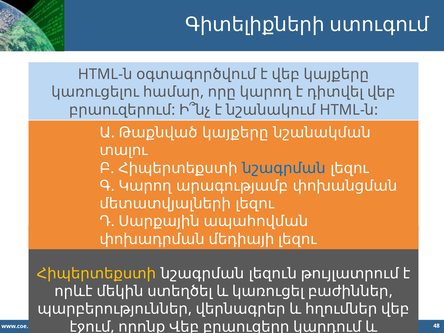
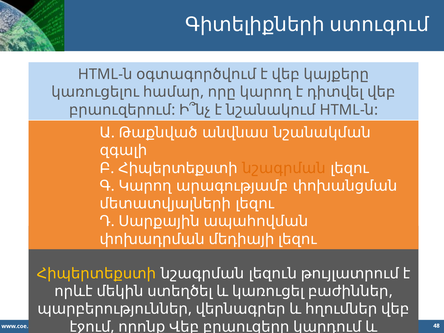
Թաքնված կայքերը: կայքերը -> անվնաս
տալու: տալու -> զգալի
նշագրման at (284, 168) colour: blue -> orange
